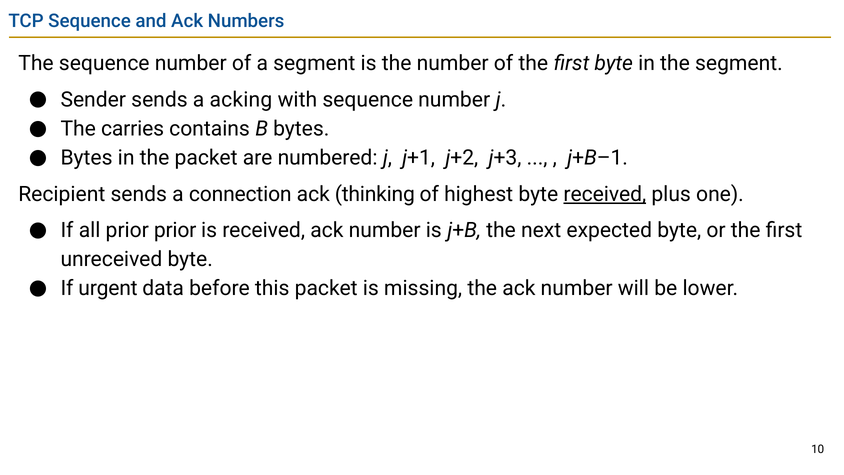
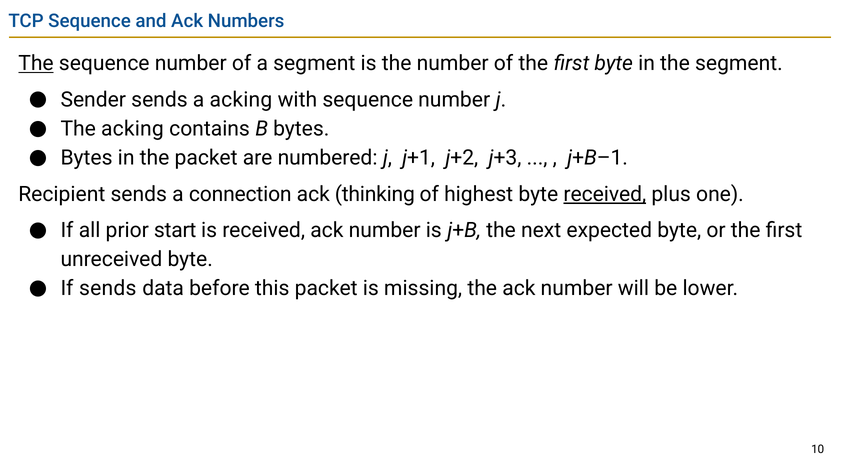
The at (36, 63) underline: none -> present
The carries: carries -> acking
prior prior: prior -> start
If urgent: urgent -> sends
